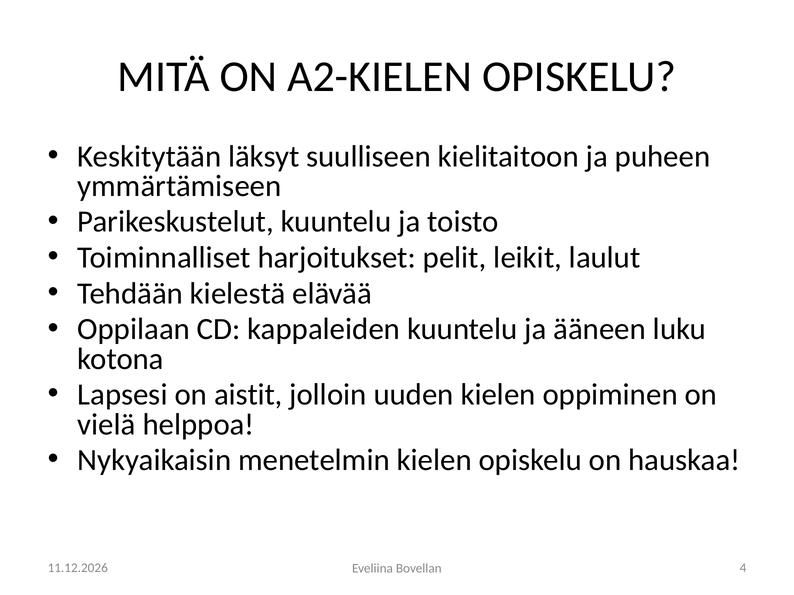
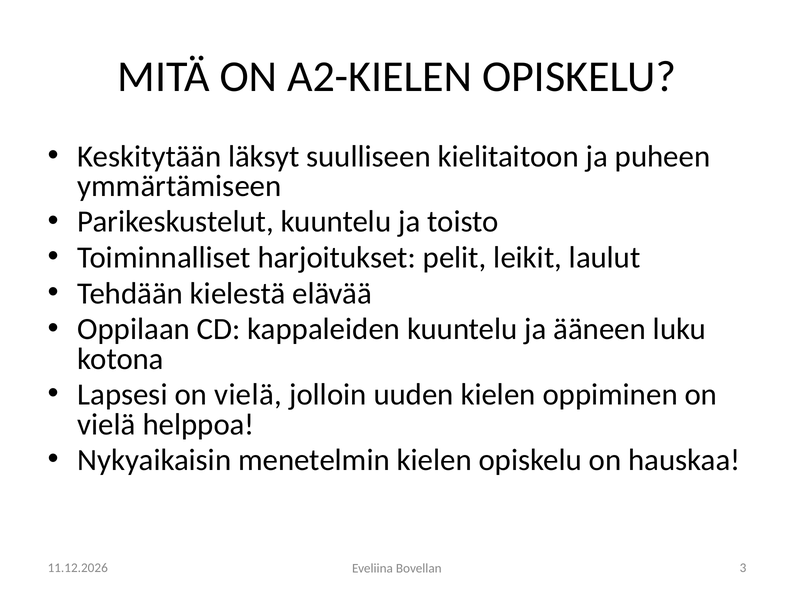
Lapsesi on aistit: aistit -> vielä
4: 4 -> 3
